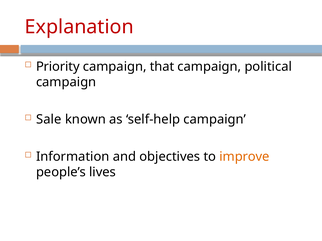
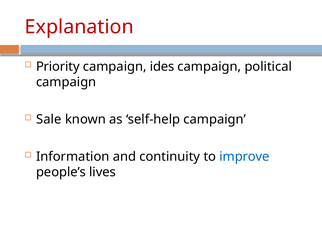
that: that -> ides
objectives: objectives -> continuity
improve colour: orange -> blue
